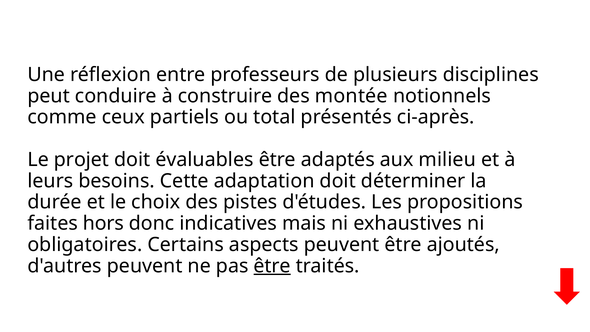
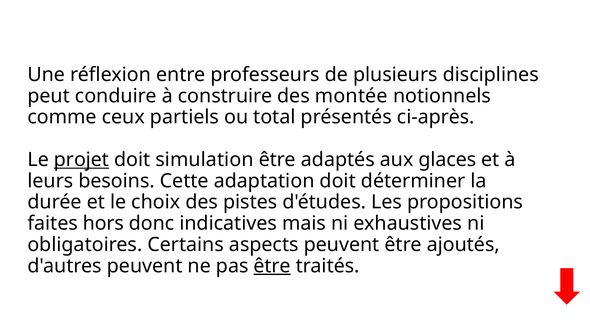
projet underline: none -> present
évaluables: évaluables -> simulation
milieu: milieu -> glaces
